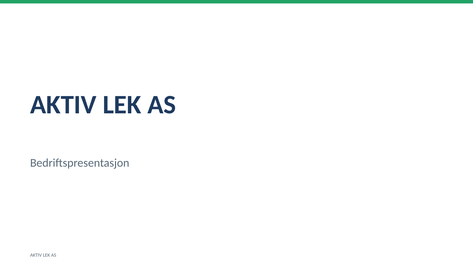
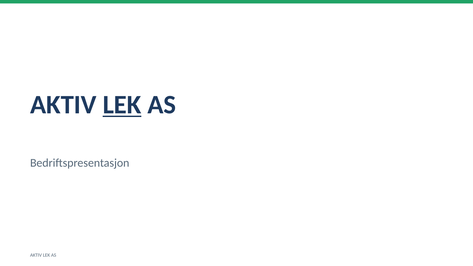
LEK at (122, 105) underline: none -> present
